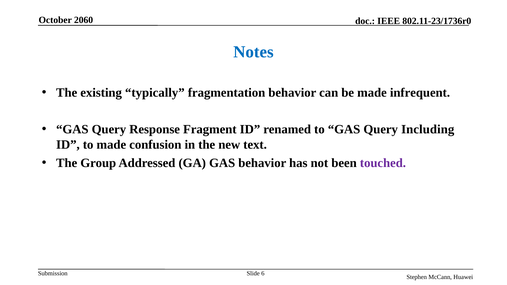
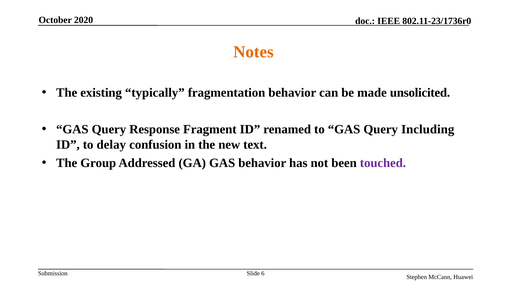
2060: 2060 -> 2020
Notes colour: blue -> orange
infrequent: infrequent -> unsolicited
to made: made -> delay
